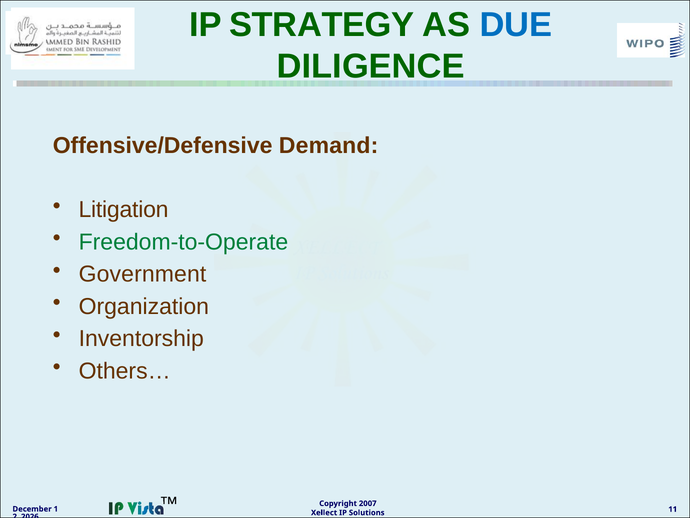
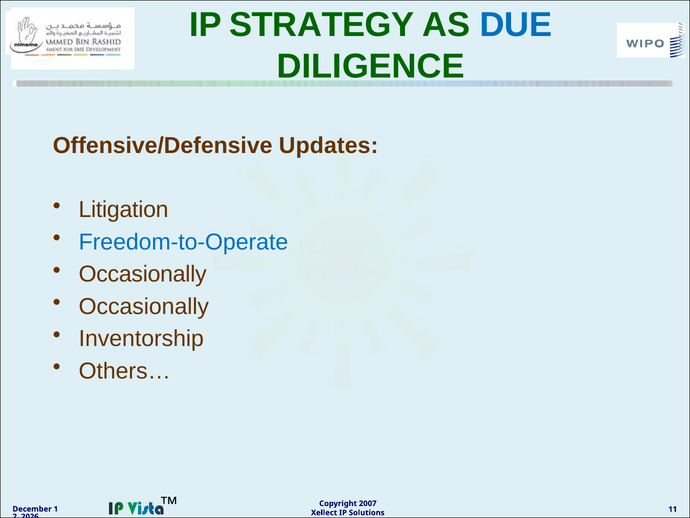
Demand: Demand -> Updates
Freedom-to-Operate colour: green -> blue
Government at (142, 274): Government -> Occasionally
Organization at (144, 306): Organization -> Occasionally
